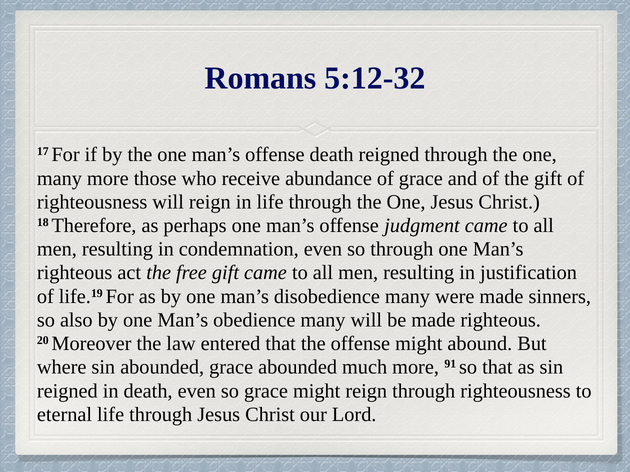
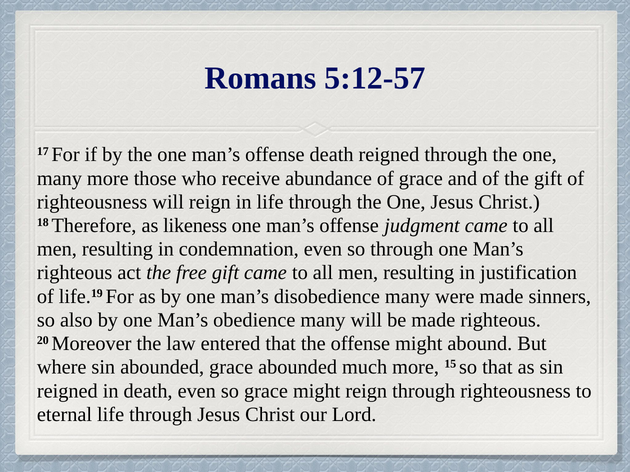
5:12-32: 5:12-32 -> 5:12-57
perhaps: perhaps -> likeness
91: 91 -> 15
